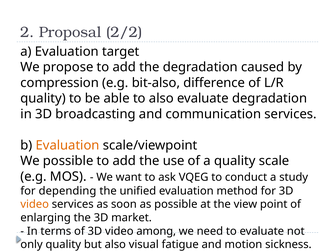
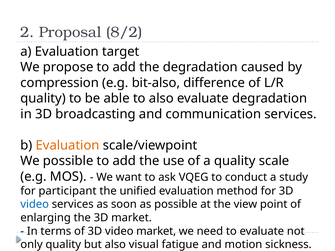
2/2: 2/2 -> 8/2
depending: depending -> participant
video at (35, 205) colour: orange -> blue
video among: among -> market
